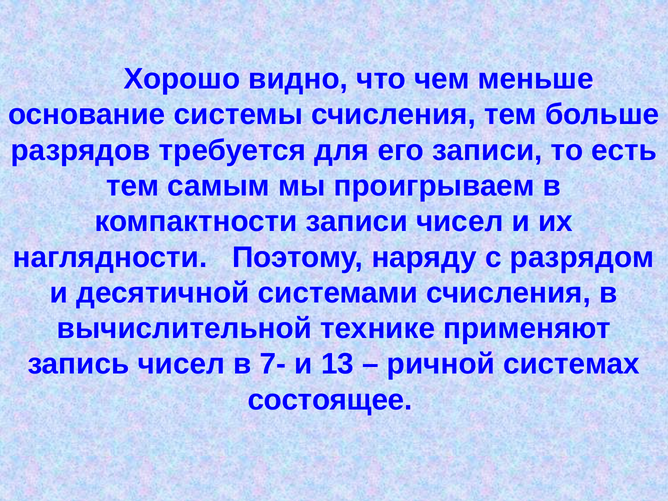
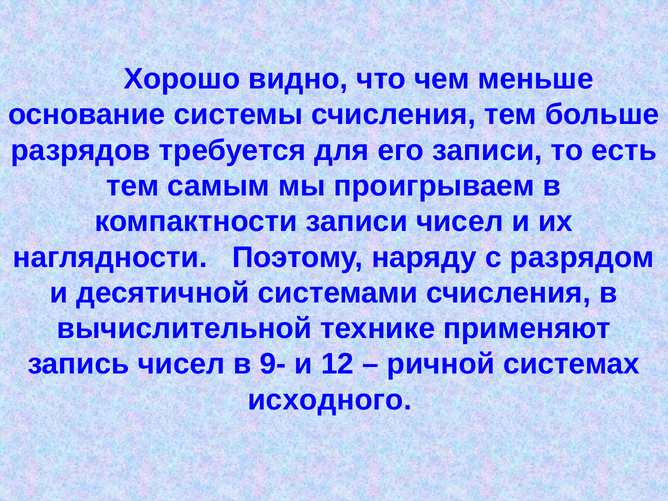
7-: 7- -> 9-
13: 13 -> 12
состоящее: состоящее -> исходного
